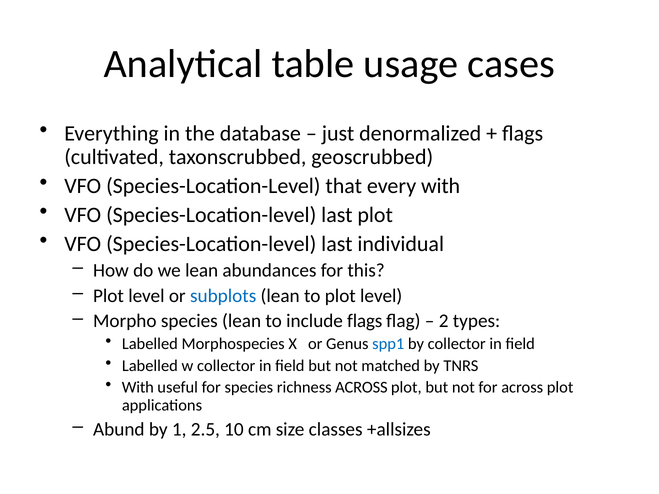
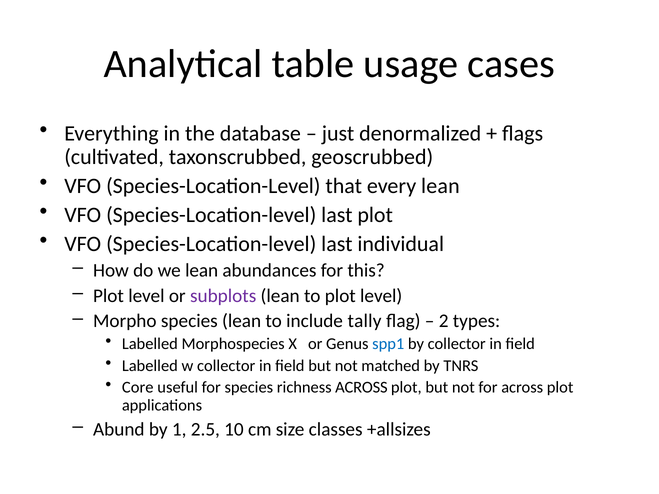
every with: with -> lean
subplots colour: blue -> purple
include flags: flags -> tally
With at (138, 388): With -> Core
